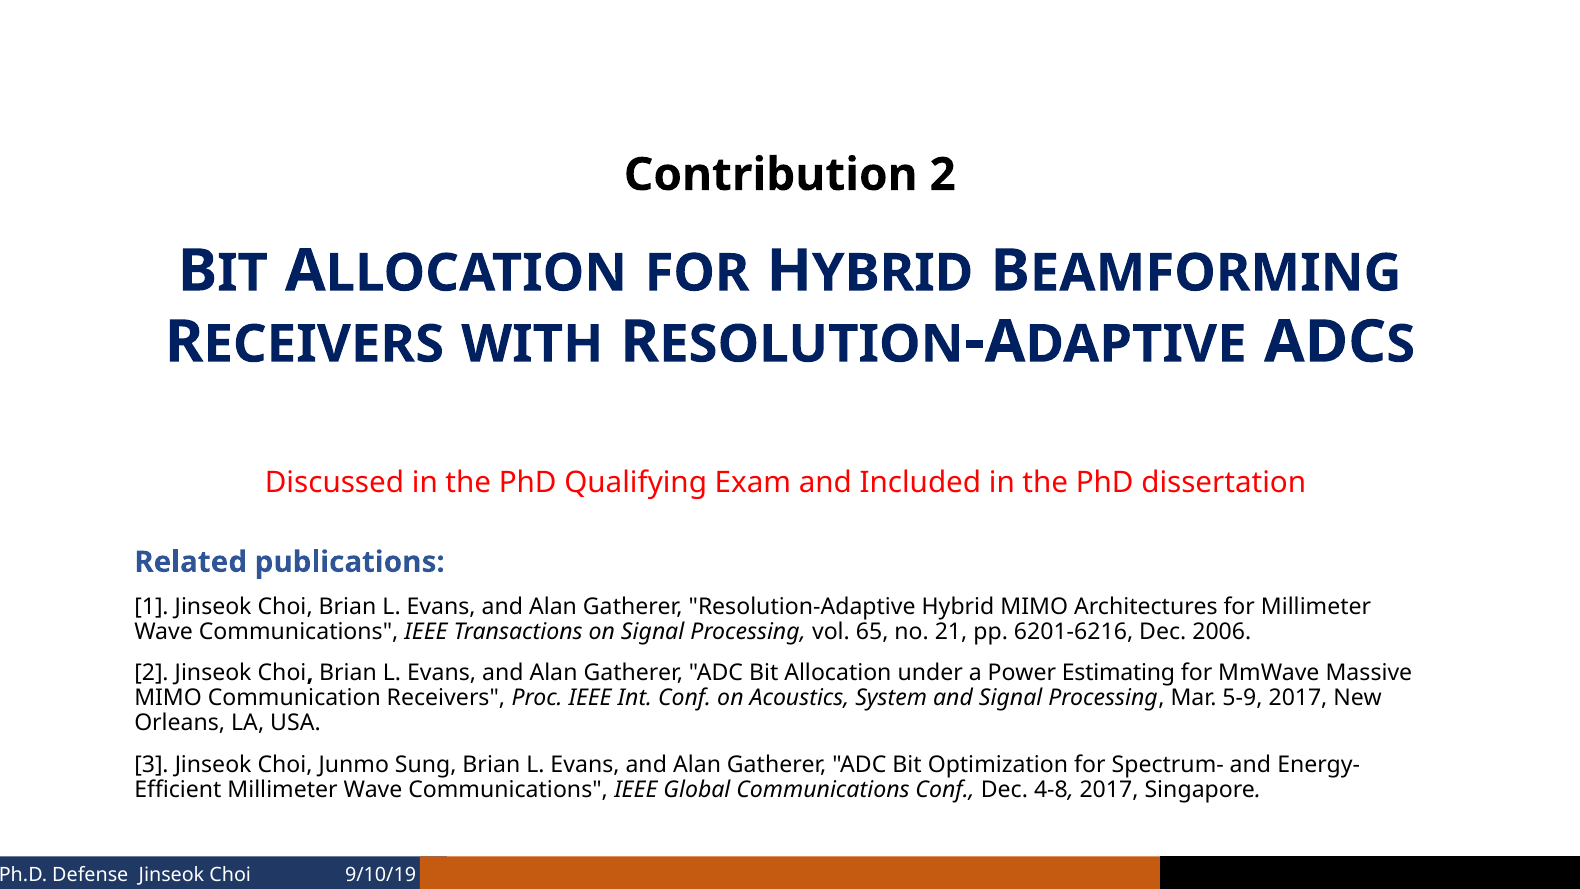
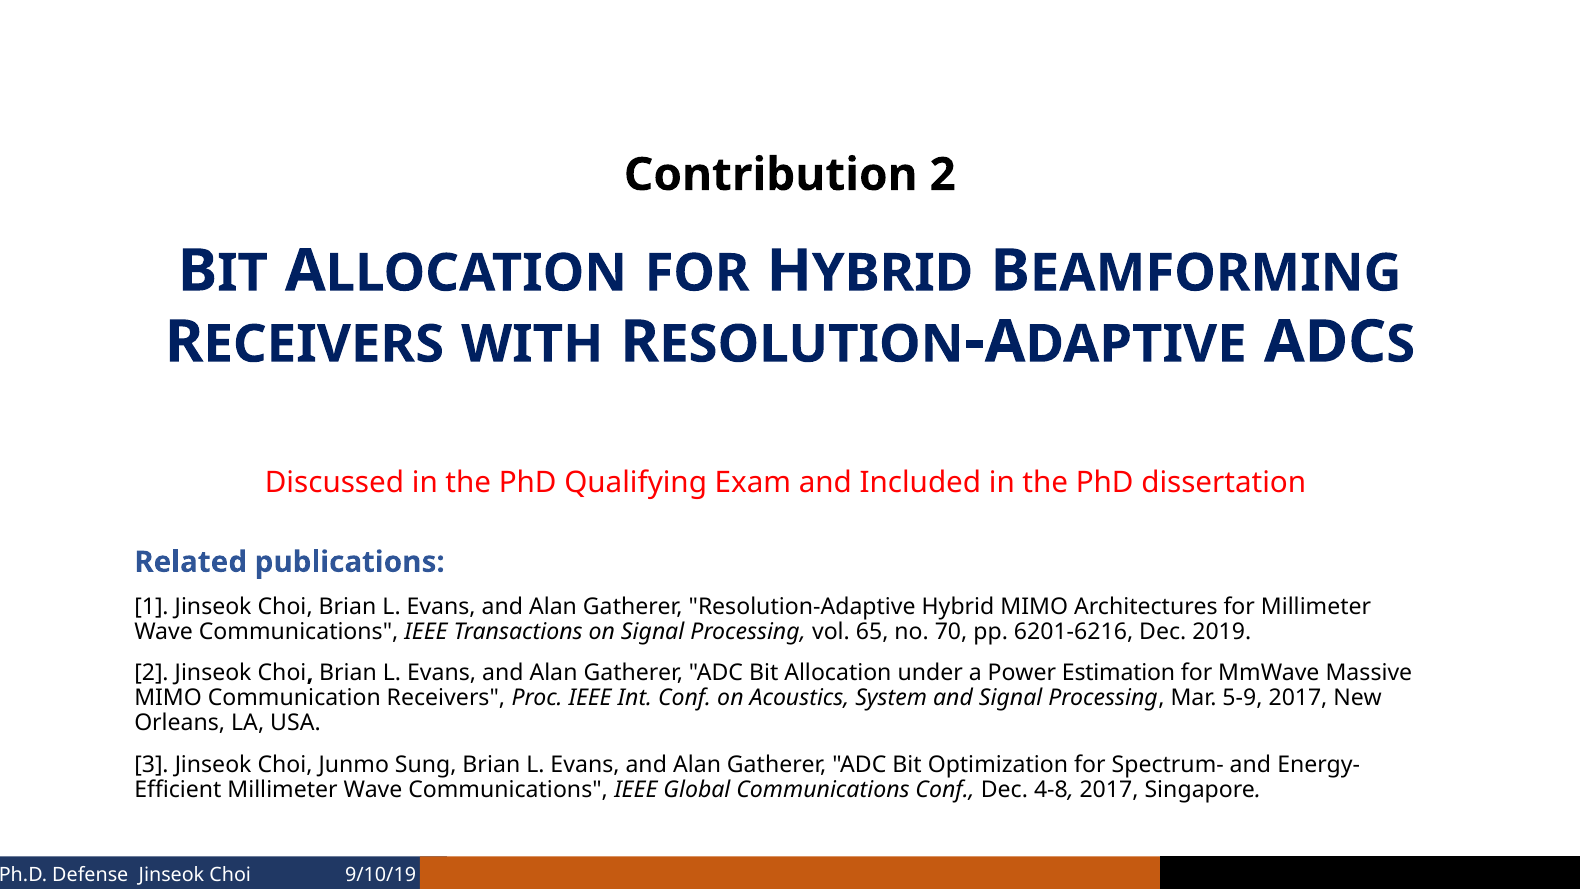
21: 21 -> 70
2006: 2006 -> 2019
Estimating: Estimating -> Estimation
